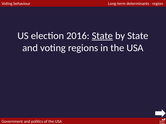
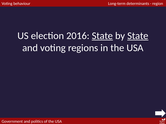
State at (138, 36) underline: none -> present
